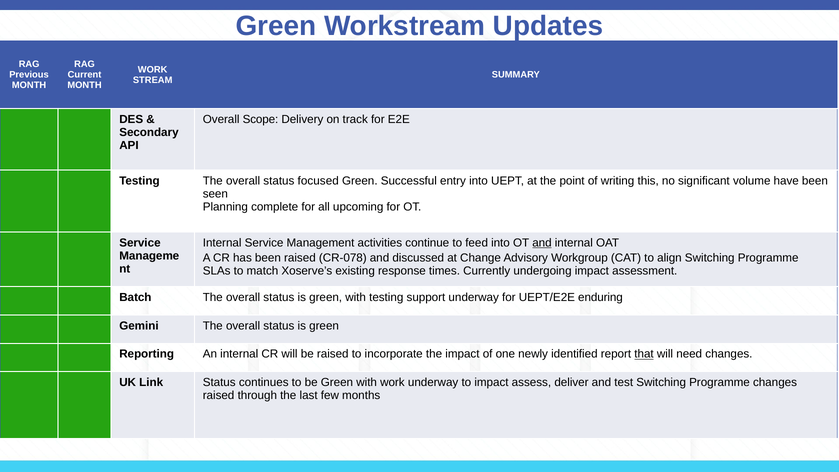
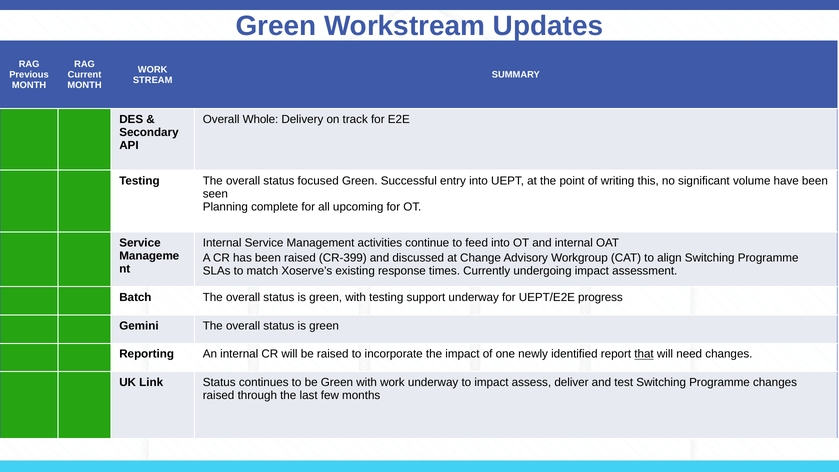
Scope: Scope -> Whole
and at (542, 243) underline: present -> none
CR-078: CR-078 -> CR-399
enduring: enduring -> progress
